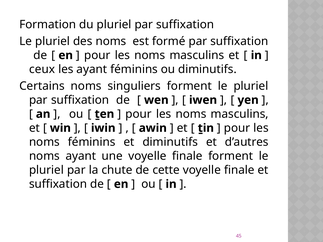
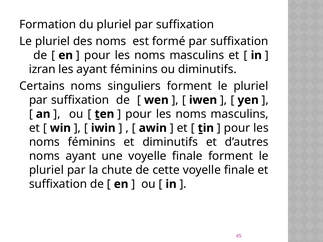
ceux: ceux -> izran
